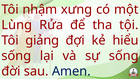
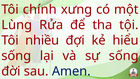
nhậm: nhậm -> chính
giảng: giảng -> nhiều
